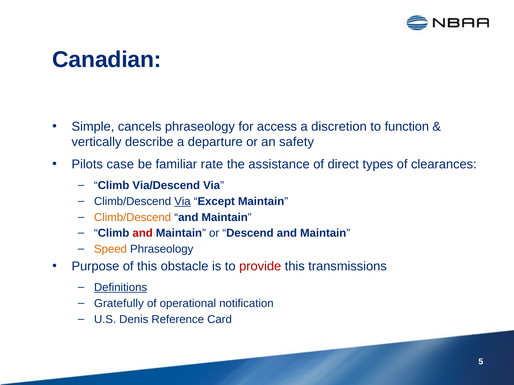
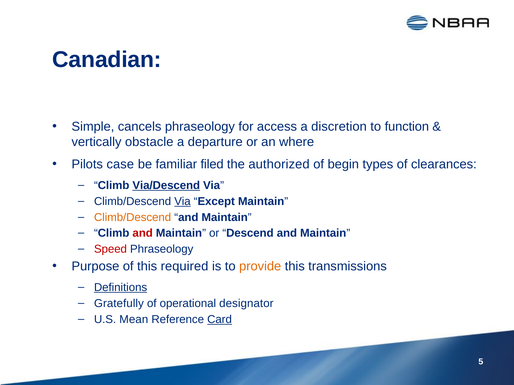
describe: describe -> obstacle
safety: safety -> where
rate: rate -> filed
assistance: assistance -> authorized
direct: direct -> begin
Via/Descend underline: none -> present
Speed colour: orange -> red
obstacle: obstacle -> required
provide colour: red -> orange
notification: notification -> designator
Denis: Denis -> Mean
Card underline: none -> present
